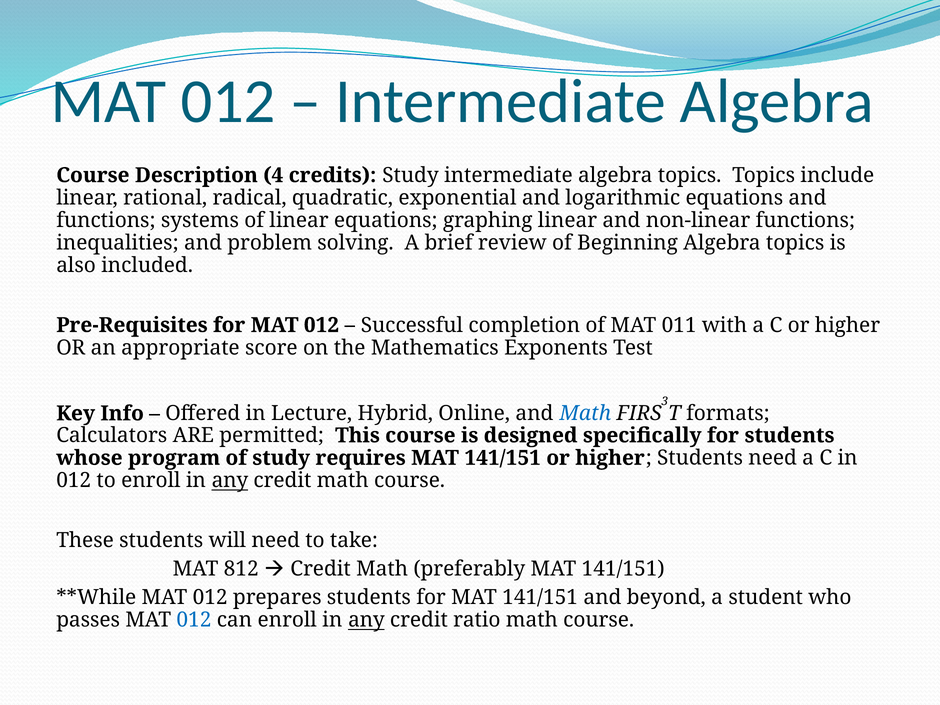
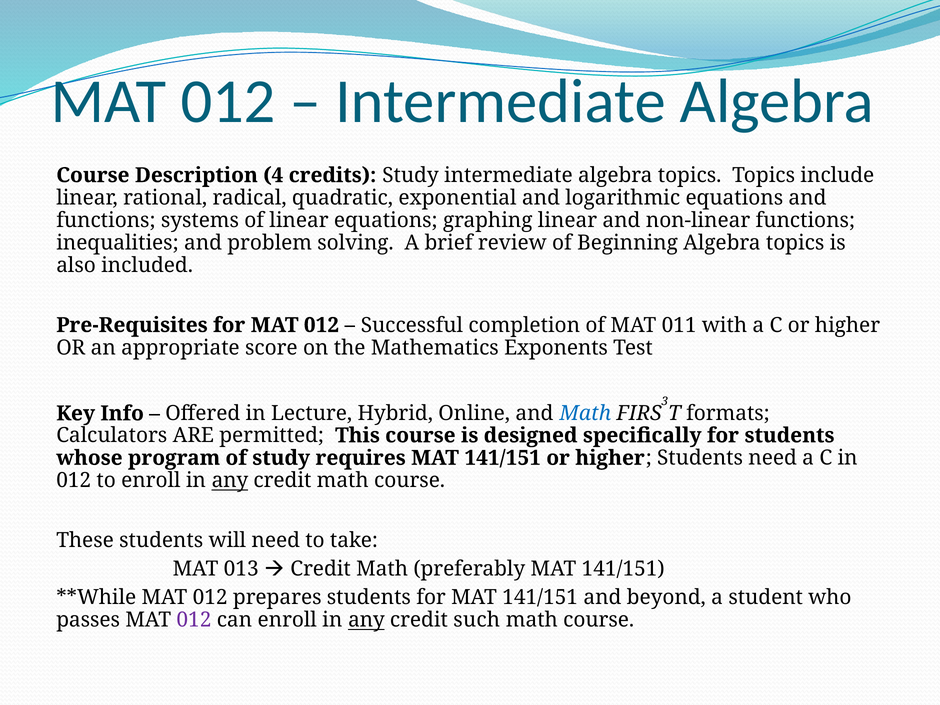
812: 812 -> 013
012 at (194, 620) colour: blue -> purple
ratio: ratio -> such
